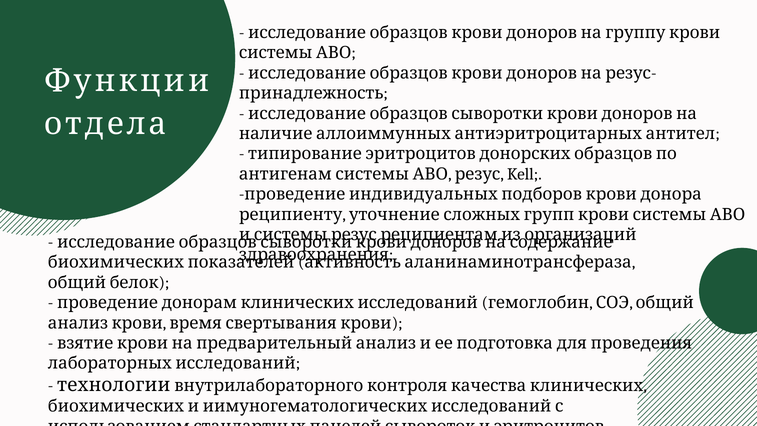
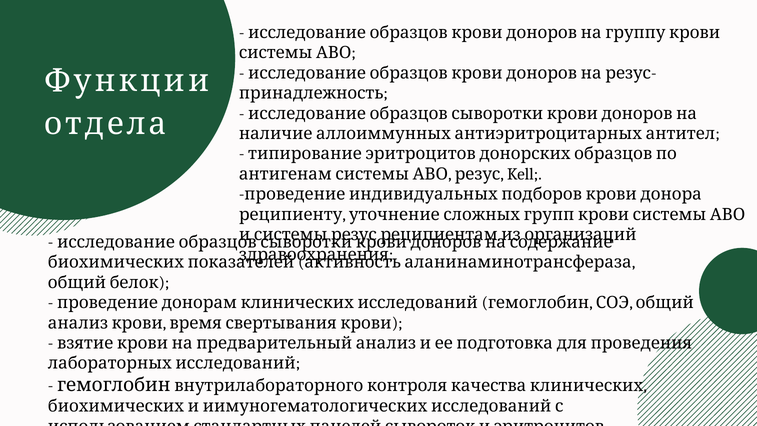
технологии at (114, 385): технологии -> гемоглобин
